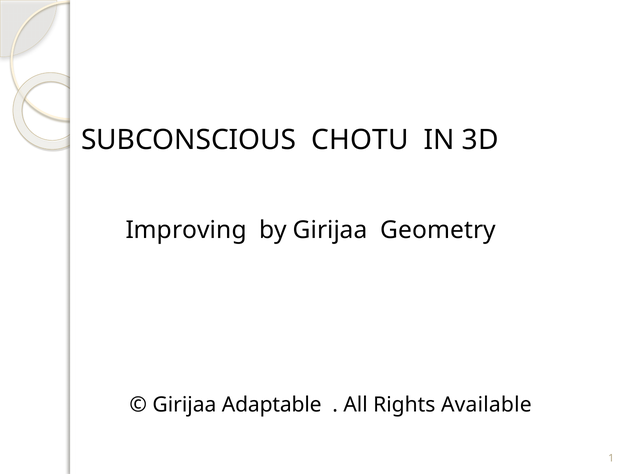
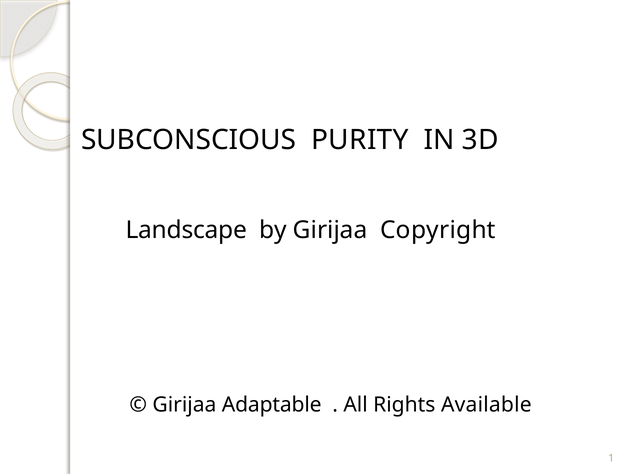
CHOTU: CHOTU -> PURITY
Improving: Improving -> Landscape
Geometry: Geometry -> Copyright
